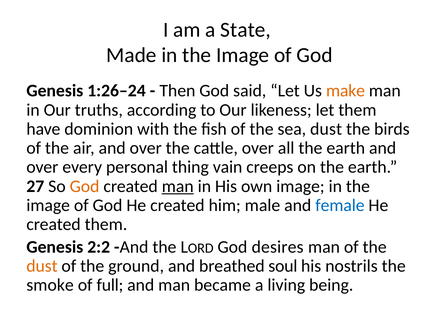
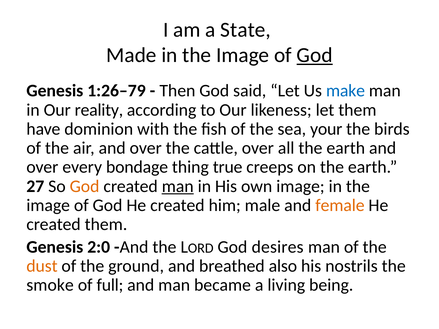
God at (315, 55) underline: none -> present
1:26–24: 1:26–24 -> 1:26–79
make colour: orange -> blue
truths: truths -> reality
sea dust: dust -> your
personal: personal -> bondage
vain: vain -> true
female colour: blue -> orange
2:2: 2:2 -> 2:0
soul: soul -> also
